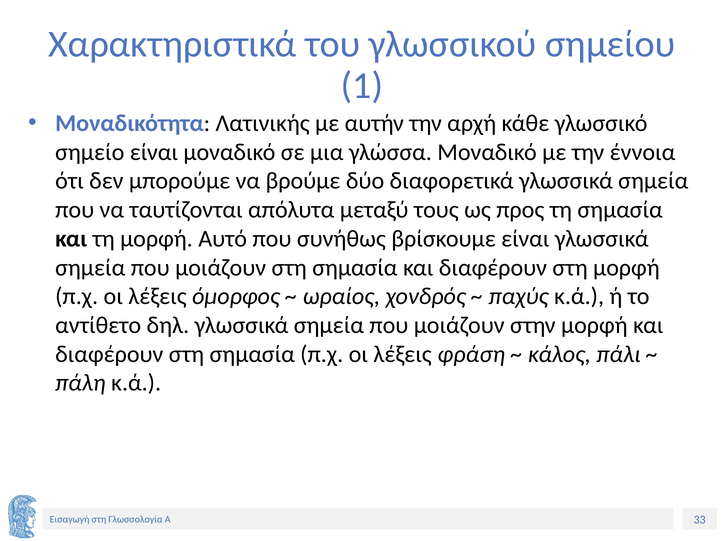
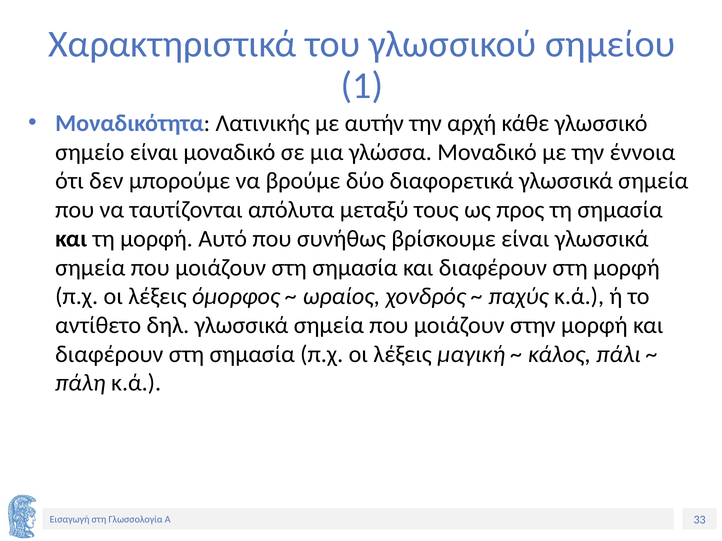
φράση: φράση -> μαγική
